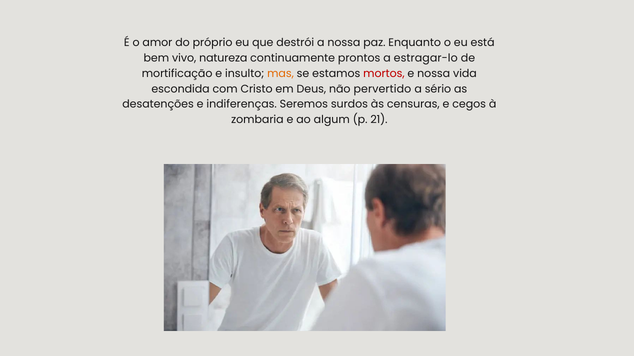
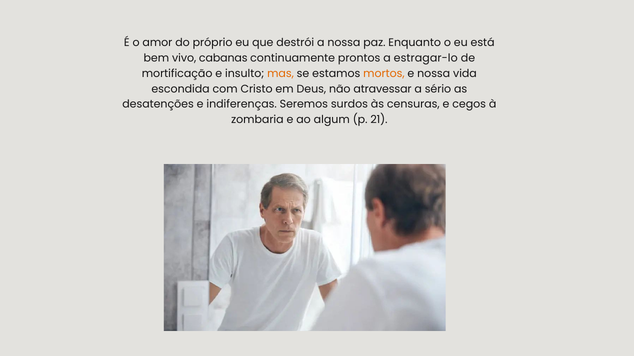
natureza: natureza -> cabanas
mortos colour: red -> orange
pervertido: pervertido -> atravessar
